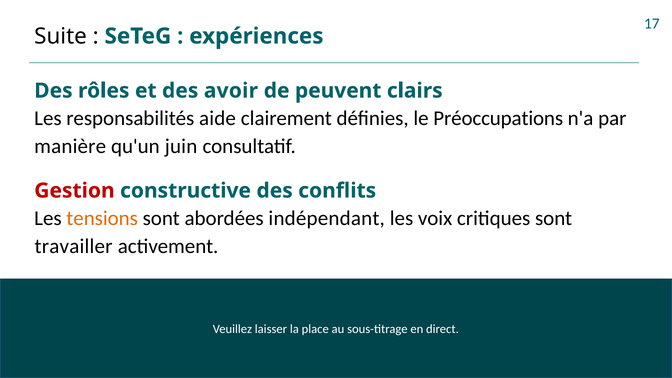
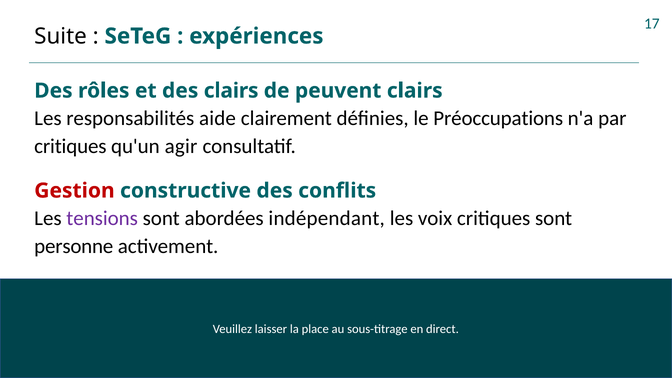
des avoir: avoir -> clairs
manière at (70, 146): manière -> critiques
juin: juin -> agir
tensions colour: orange -> purple
travailler: travailler -> personne
